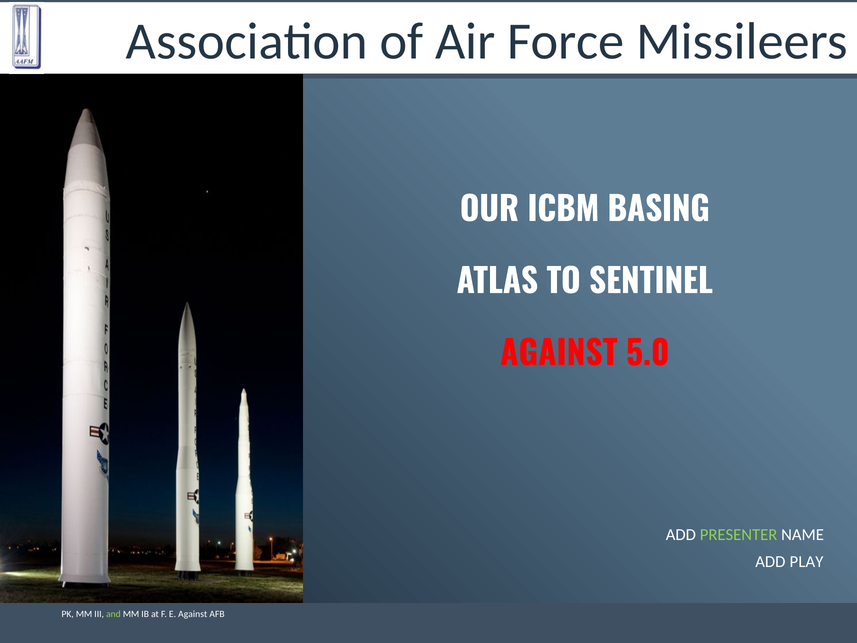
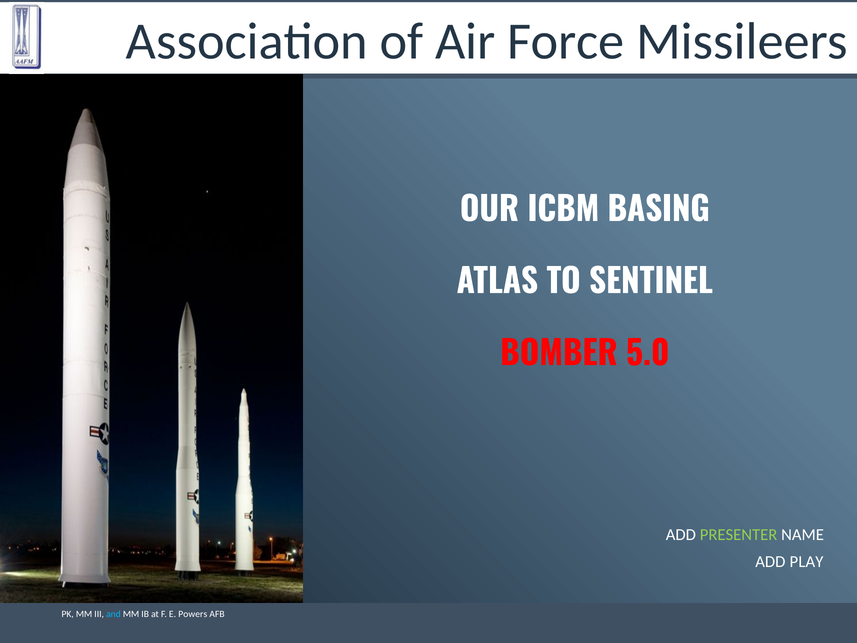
AGAINST at (559, 354): AGAINST -> BOMBER
and colour: light green -> light blue
E Against: Against -> Powers
